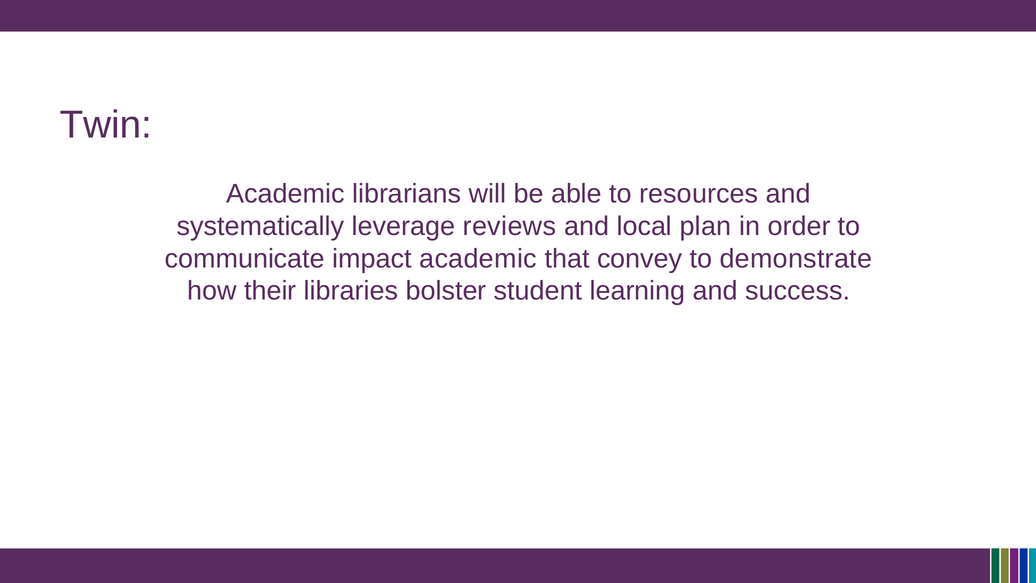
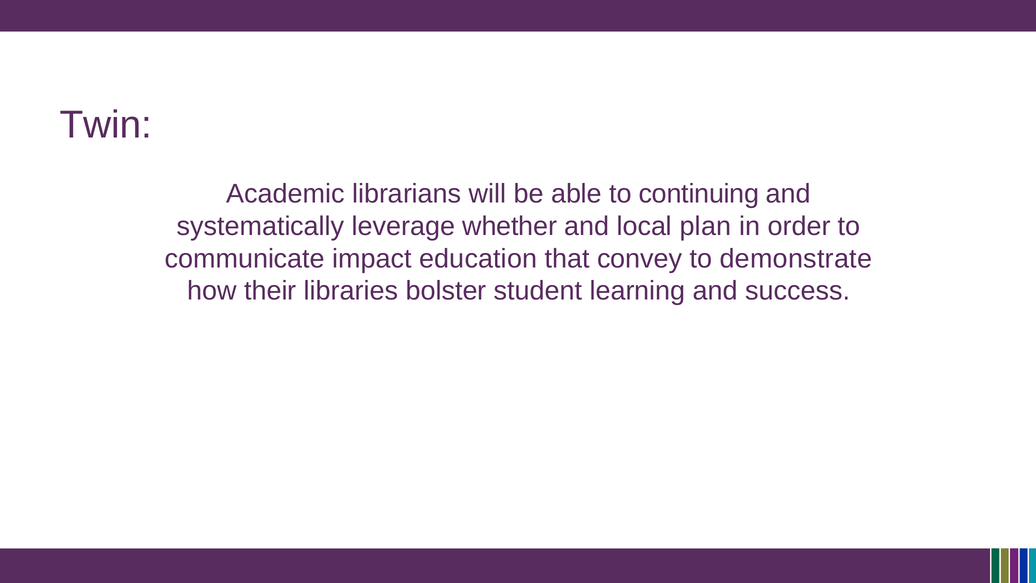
resources: resources -> continuing
reviews: reviews -> whether
impact academic: academic -> education
